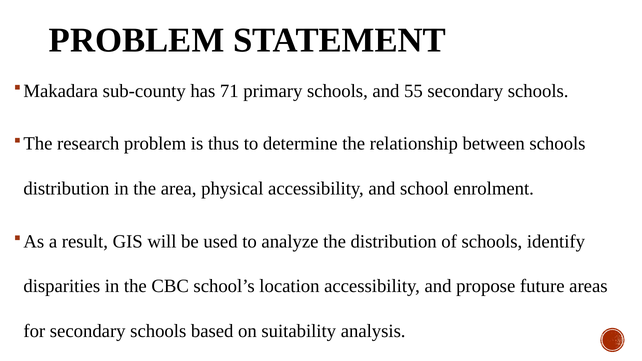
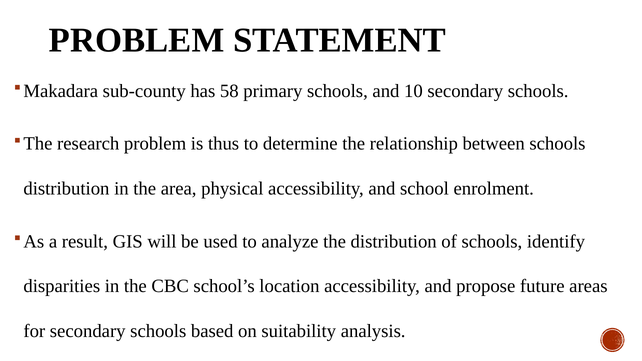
71: 71 -> 58
55: 55 -> 10
